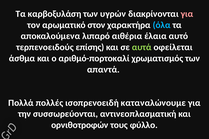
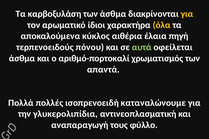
των υγρών: υγρών -> άσθμα
για at (187, 14) colour: pink -> yellow
στον: στον -> ίδιοι
όλα colour: light blue -> yellow
λιπαρό: λιπαρό -> κύκλος
αυτό: αυτό -> πηγή
επίσης: επίσης -> πόνου
συσσωρεύονται: συσσωρεύονται -> γλυκερολιπίδια
ορνιθοτροφών: ορνιθοτροφών -> αναπαραγωγή
